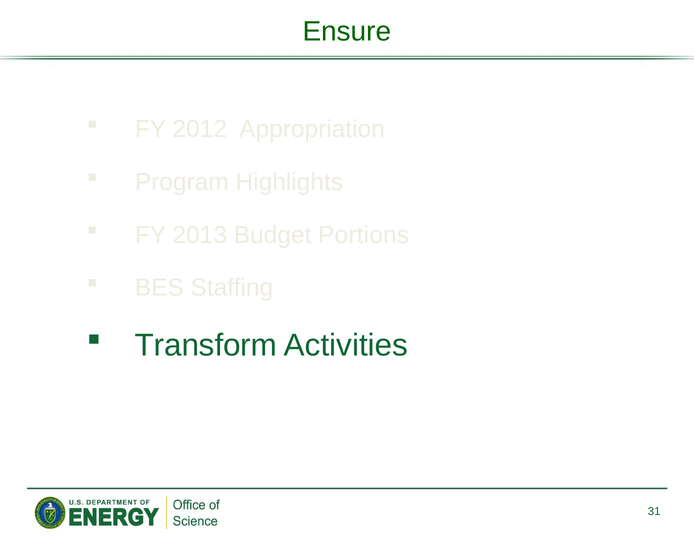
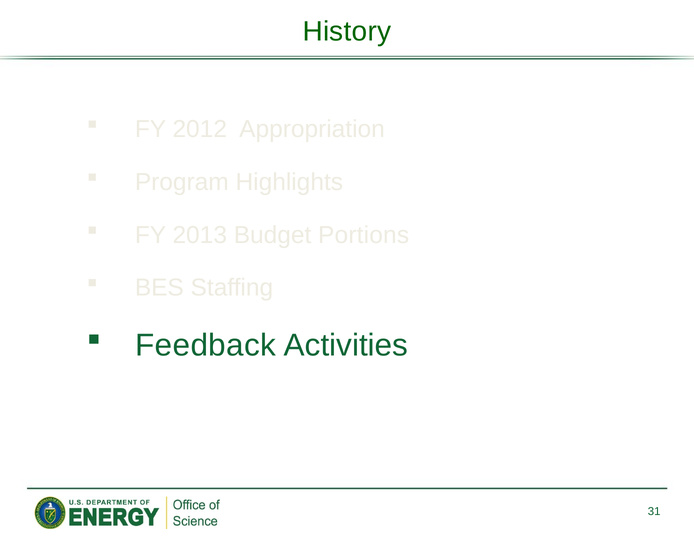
Ensure: Ensure -> History
Transform: Transform -> Feedback
